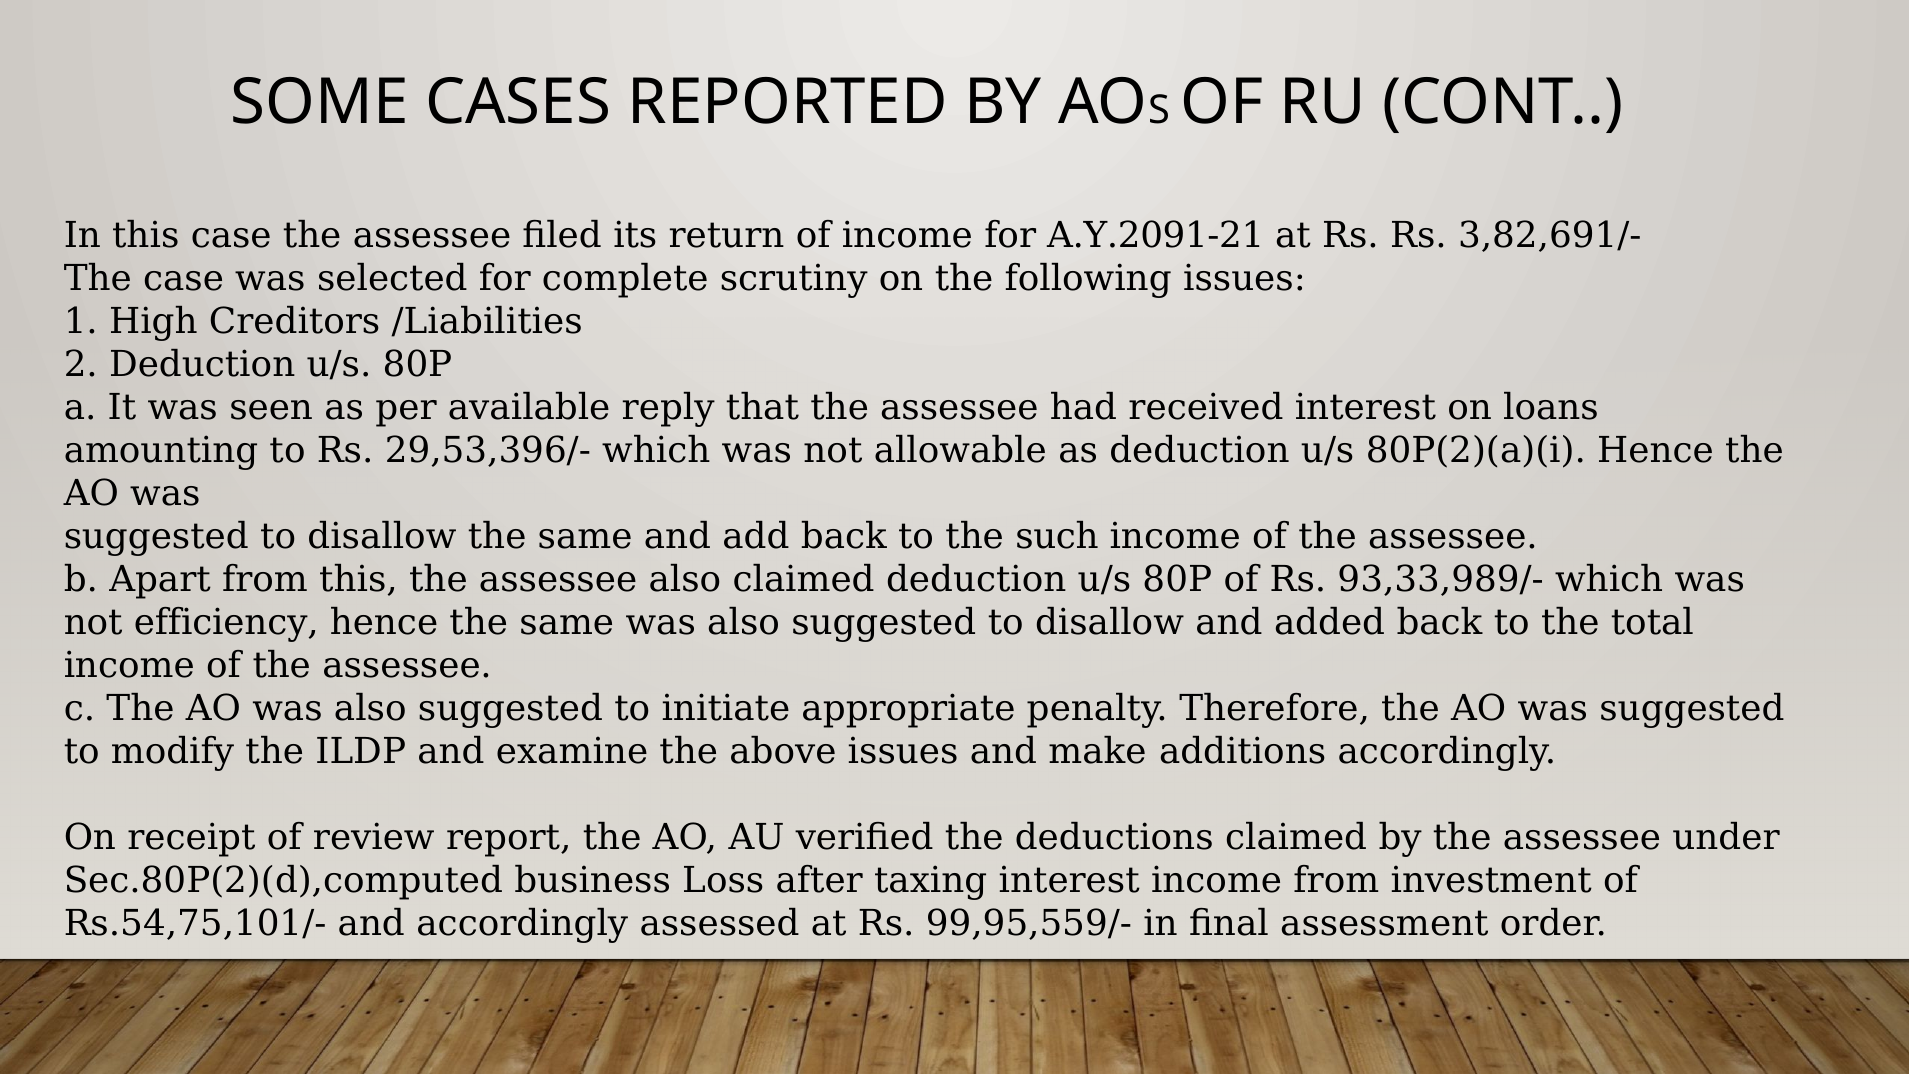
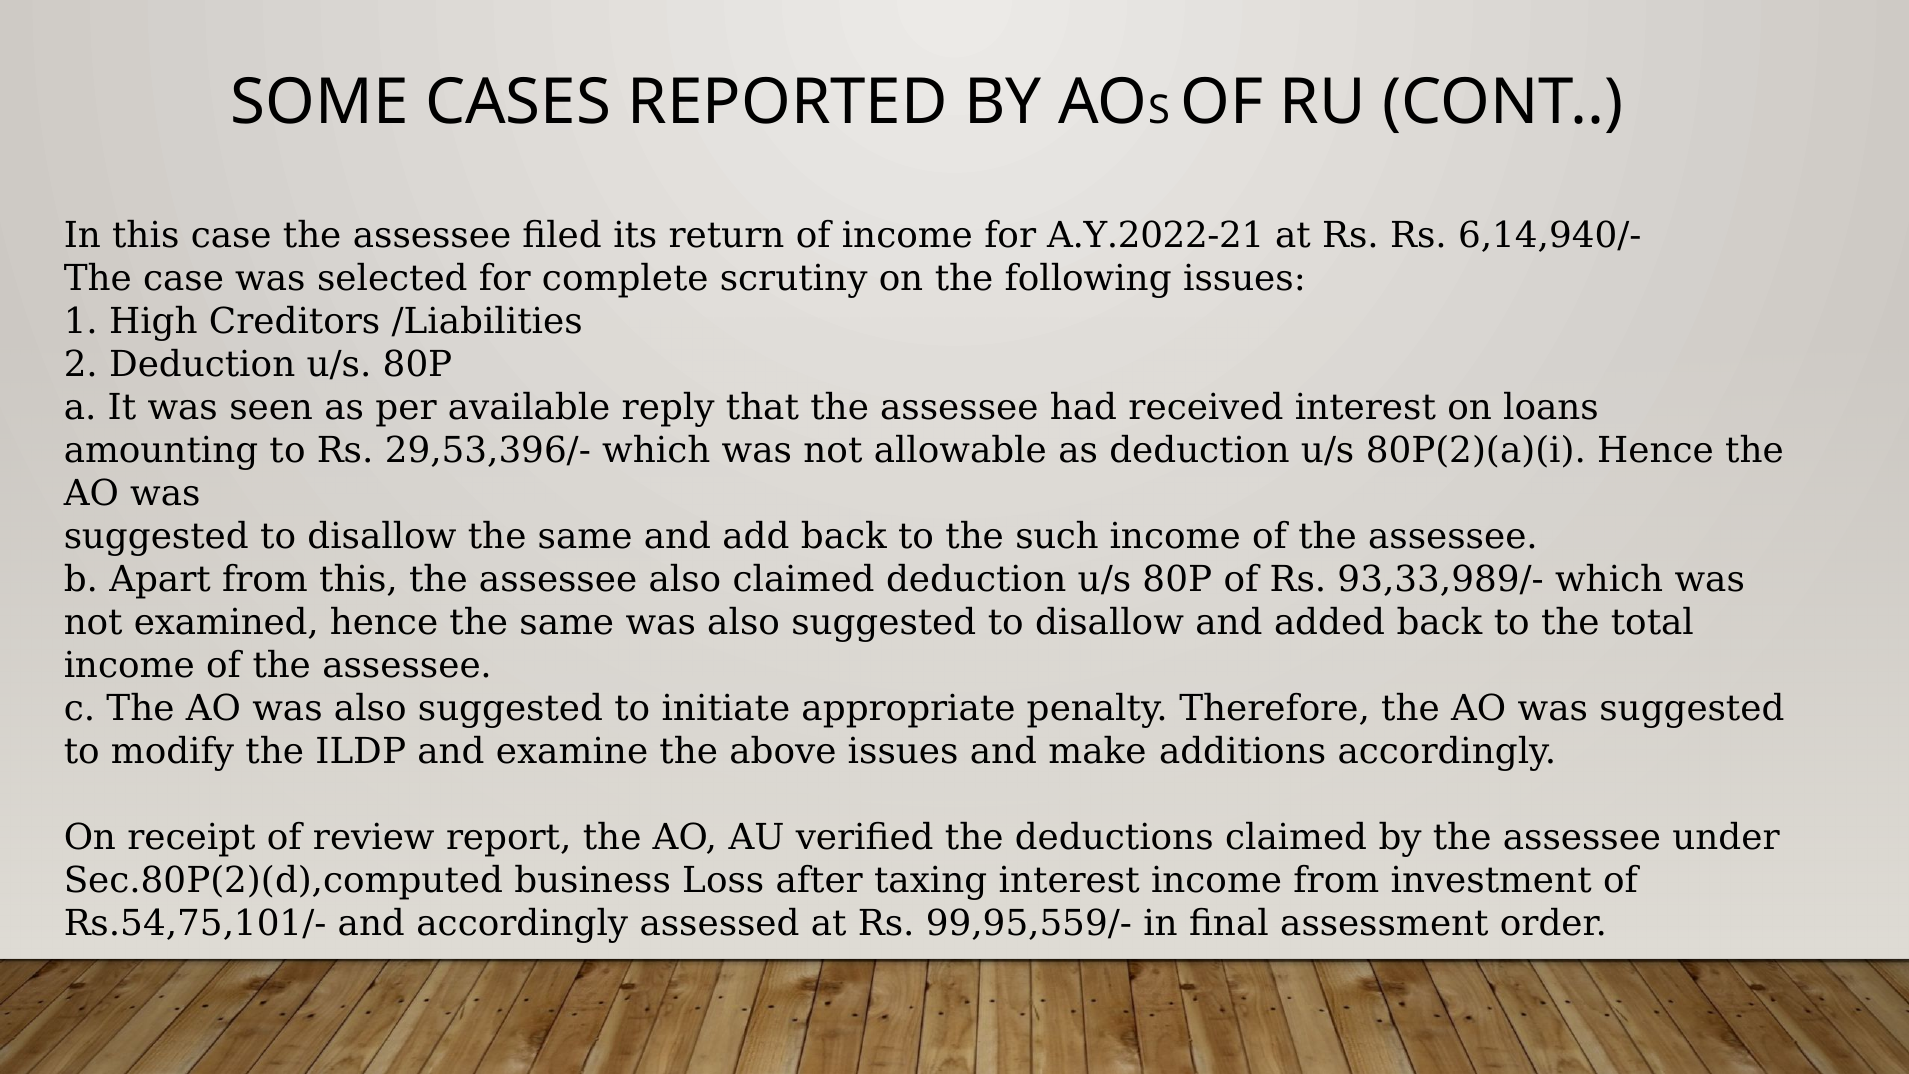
A.Y.2091-21: A.Y.2091-21 -> A.Y.2022-21
3,82,691/-: 3,82,691/- -> 6,14,940/-
efficiency: efficiency -> examined
